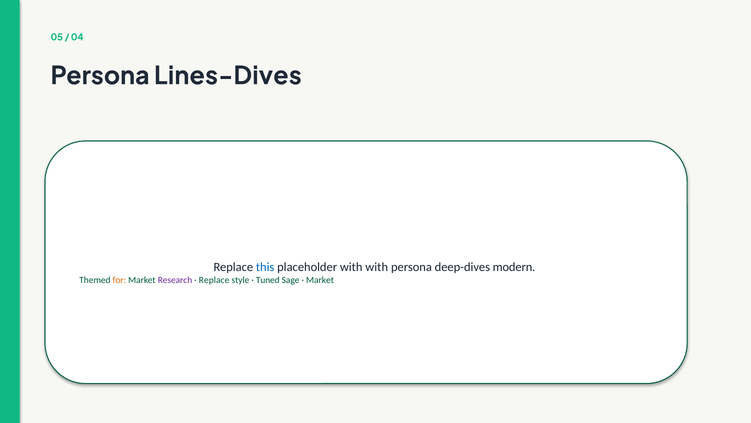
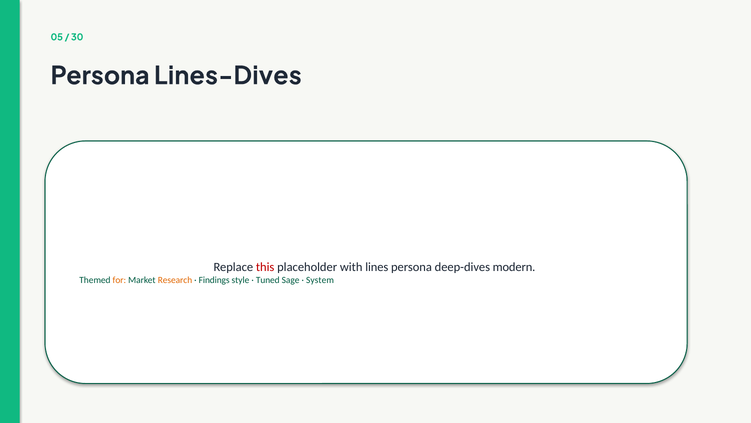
04: 04 -> 30
this colour: blue -> red
with with: with -> lines
Research colour: purple -> orange
Replace at (214, 280): Replace -> Findings
Market at (320, 280): Market -> System
